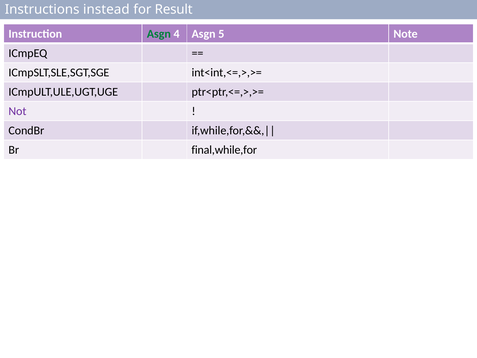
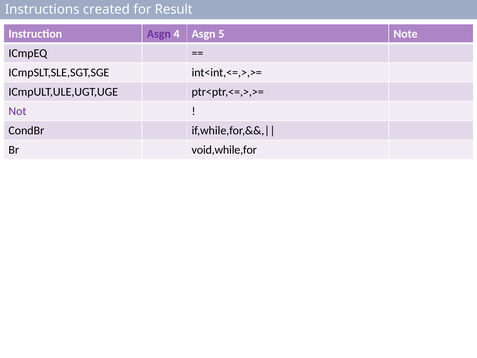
instead: instead -> created
Asgn at (159, 34) colour: green -> purple
final,while,for: final,while,for -> void,while,for
